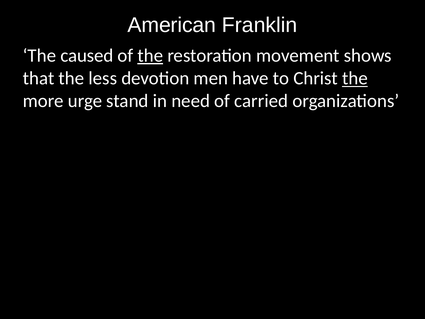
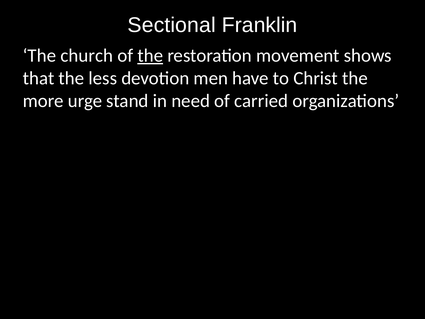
American: American -> Sectional
caused: caused -> church
the at (355, 78) underline: present -> none
